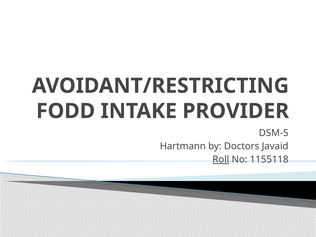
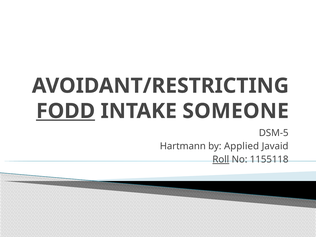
FODD underline: none -> present
PROVIDER: PROVIDER -> SOMEONE
Doctors: Doctors -> Applied
